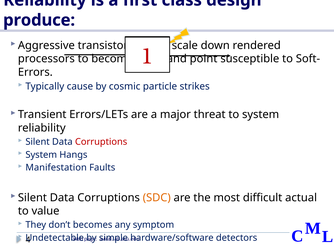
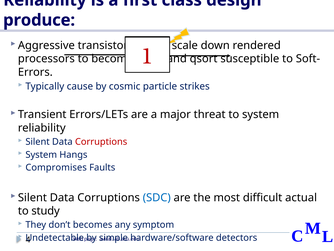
point: point -> qsort
Manifestation: Manifestation -> Compromises
SDC colour: orange -> blue
value: value -> study
